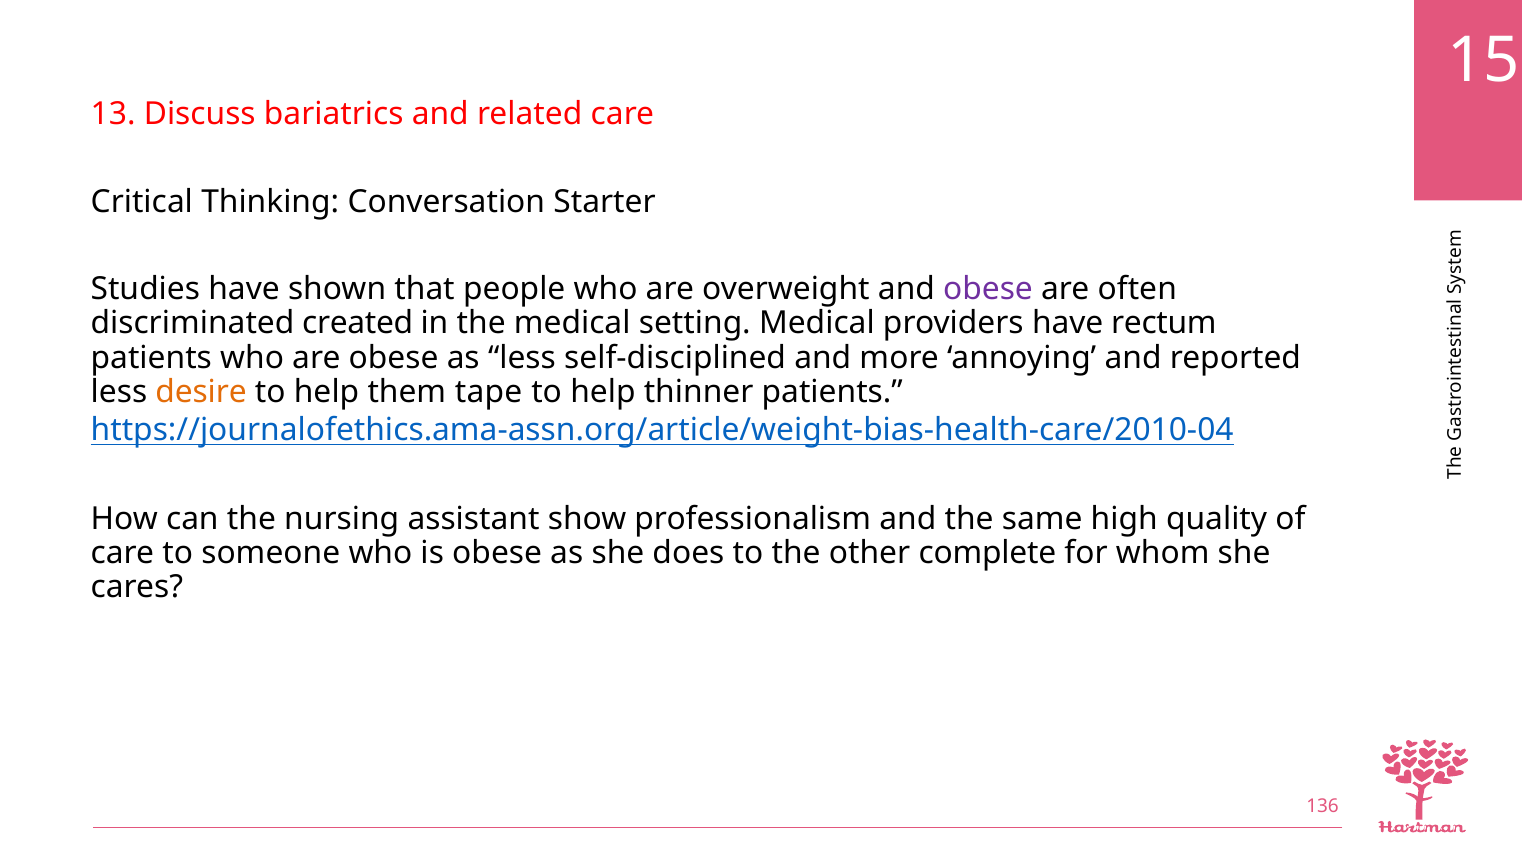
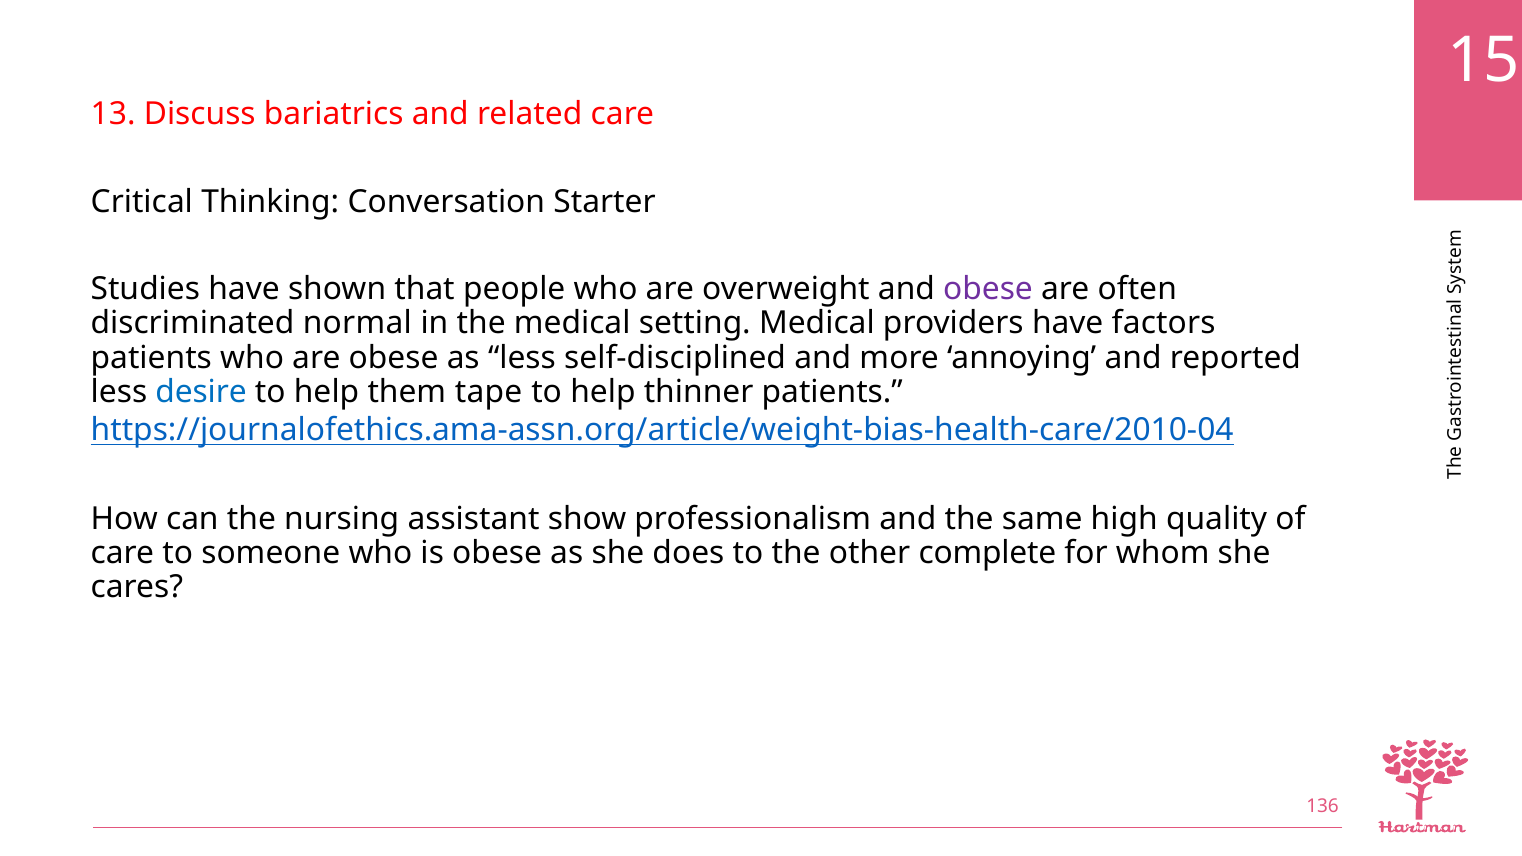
created: created -> normal
rectum: rectum -> factors
desire colour: orange -> blue
